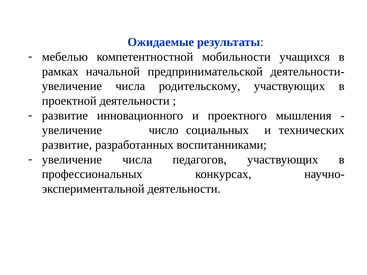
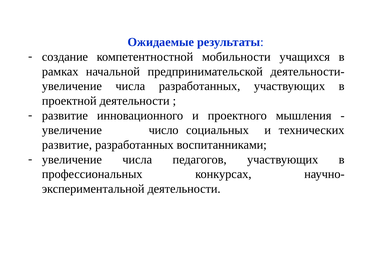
мебелью: мебелью -> создание
числа родительскому: родительскому -> разработанных
